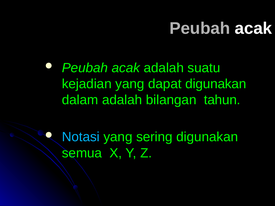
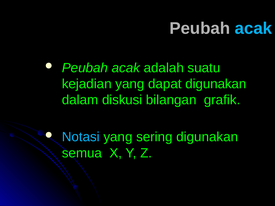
acak at (253, 28) colour: white -> light blue
dalam adalah: adalah -> diskusi
tahun: tahun -> grafik
